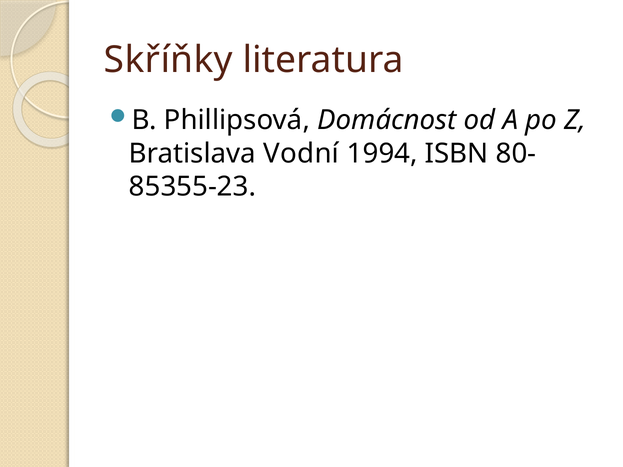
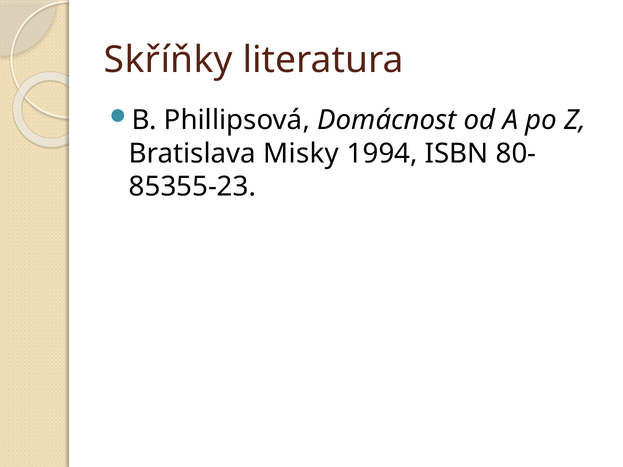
Vodní: Vodní -> Misky
